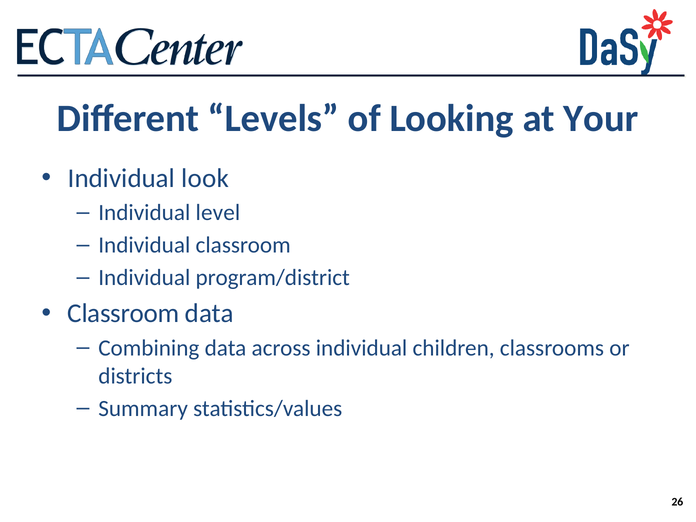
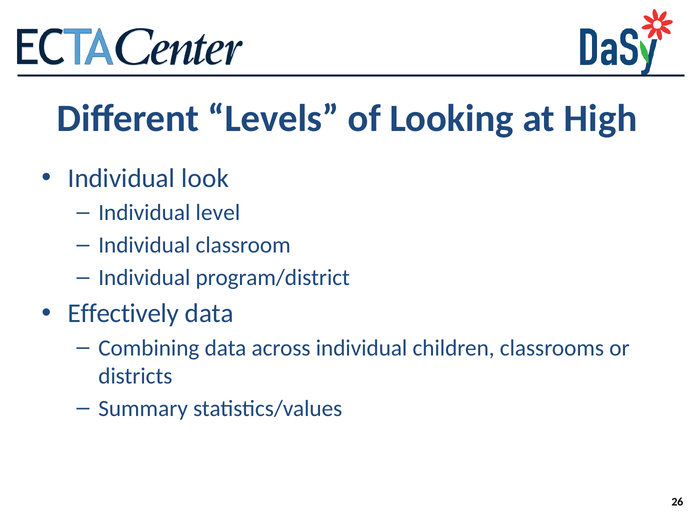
Your: Your -> High
Classroom at (123, 314): Classroom -> Effectively
